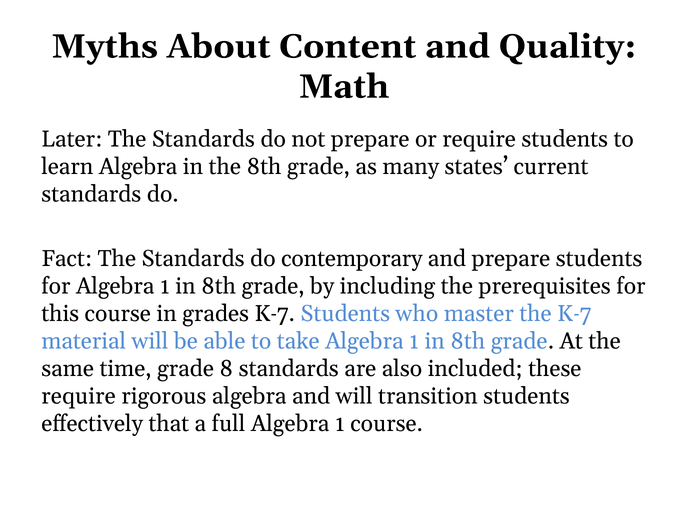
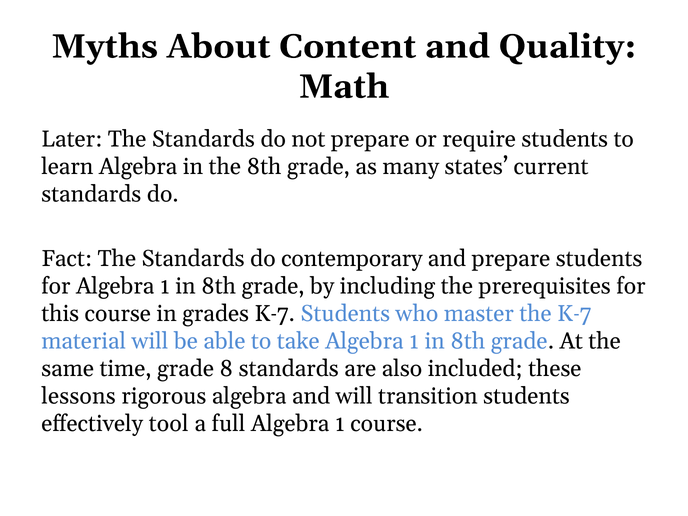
require at (79, 396): require -> lessons
that: that -> tool
